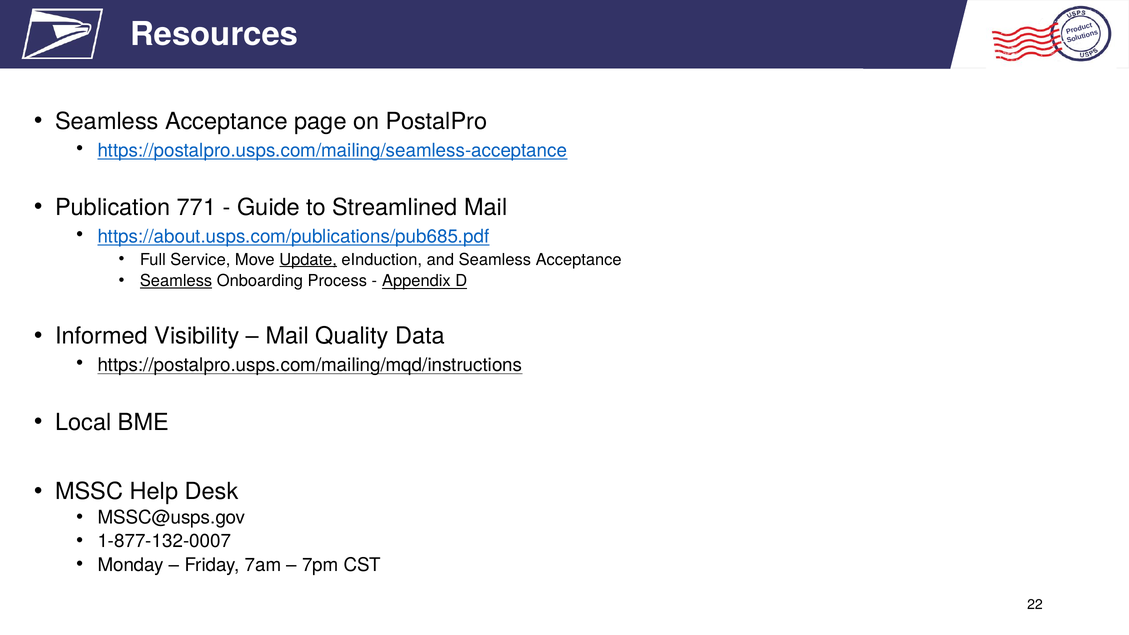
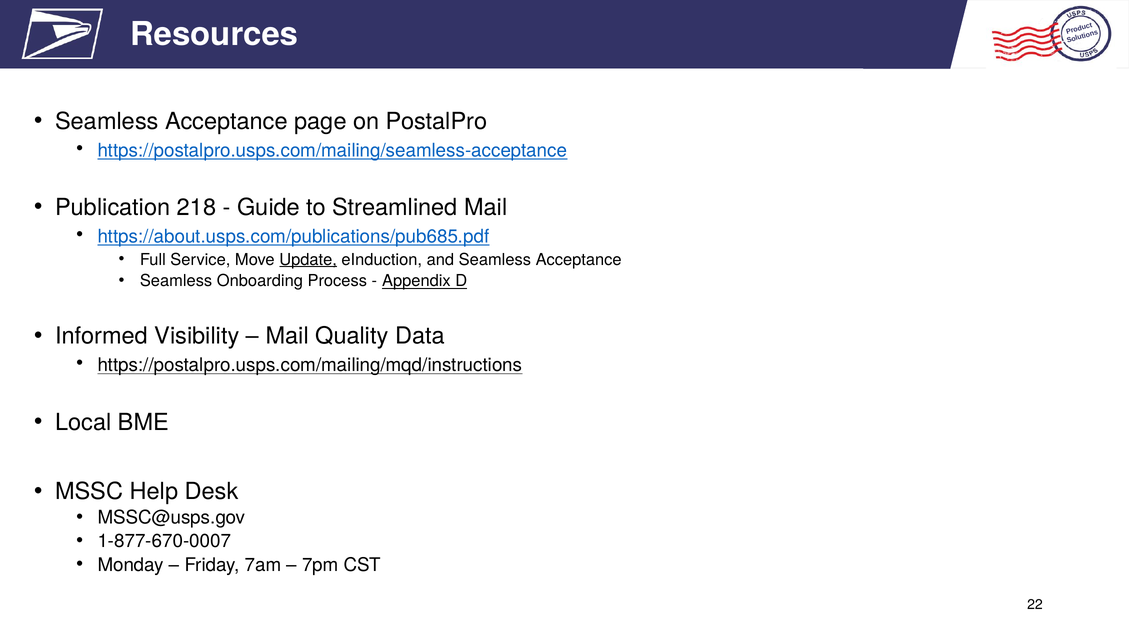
771: 771 -> 218
Seamless at (176, 281) underline: present -> none
1-877-132-0007: 1-877-132-0007 -> 1-877-670-0007
